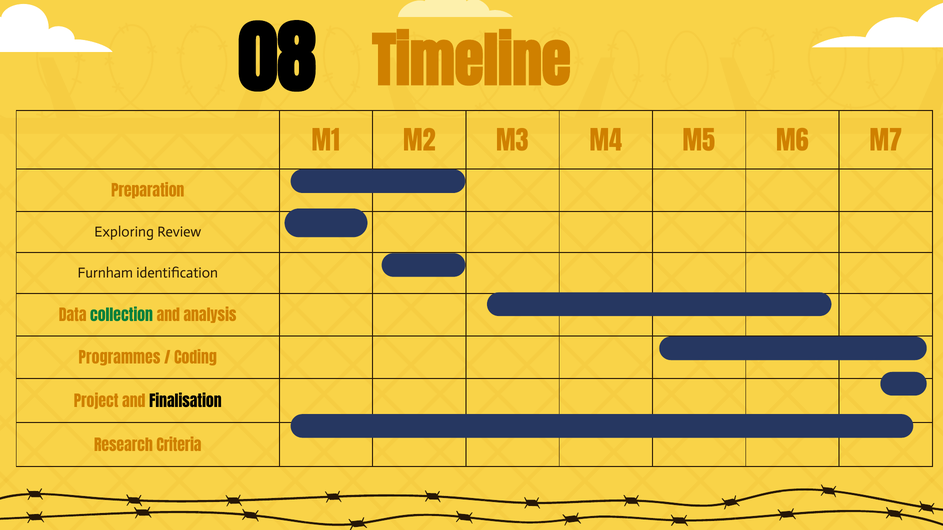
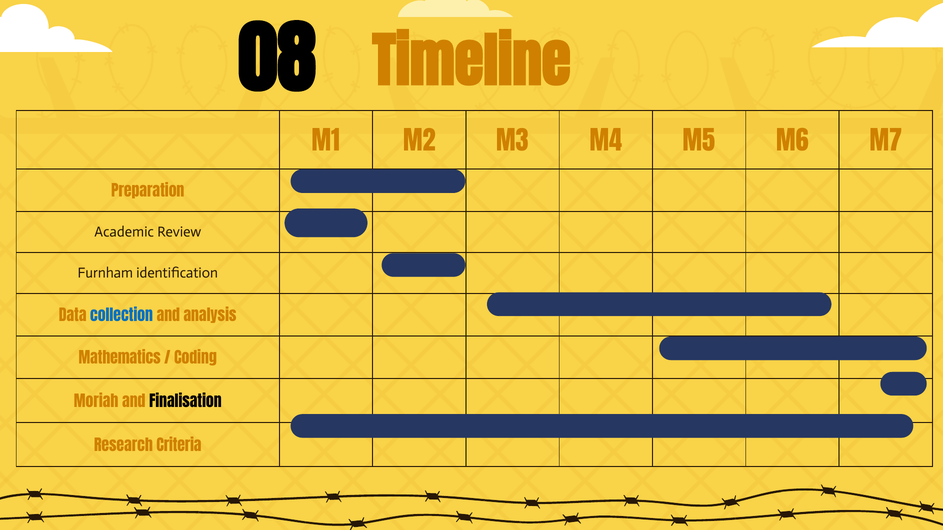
Exploring: Exploring -> Academic
collection colour: green -> blue
Programmes: Programmes -> Mathematics
Project: Project -> Moriah
